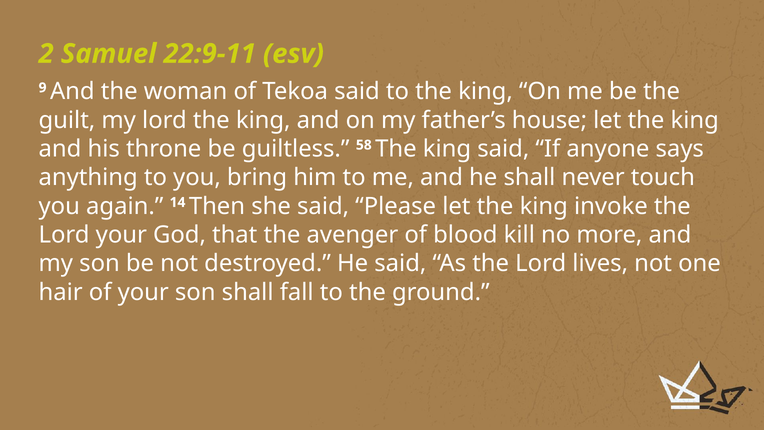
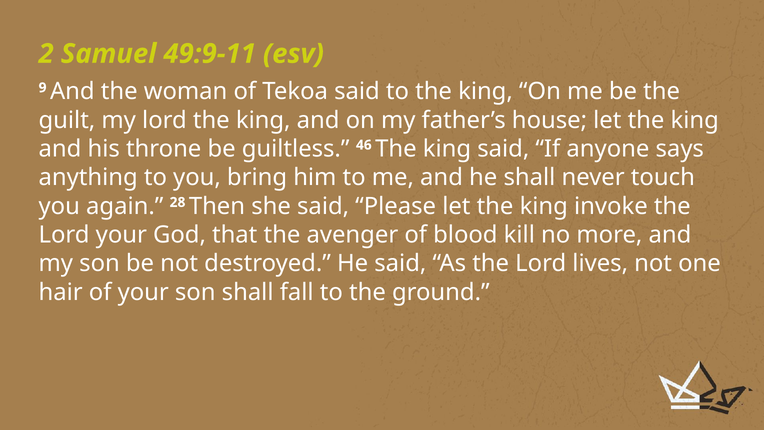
22:9-11: 22:9-11 -> 49:9-11
58: 58 -> 46
14: 14 -> 28
